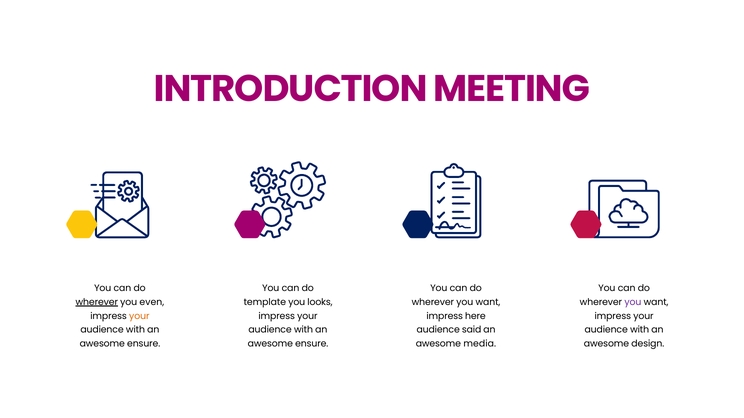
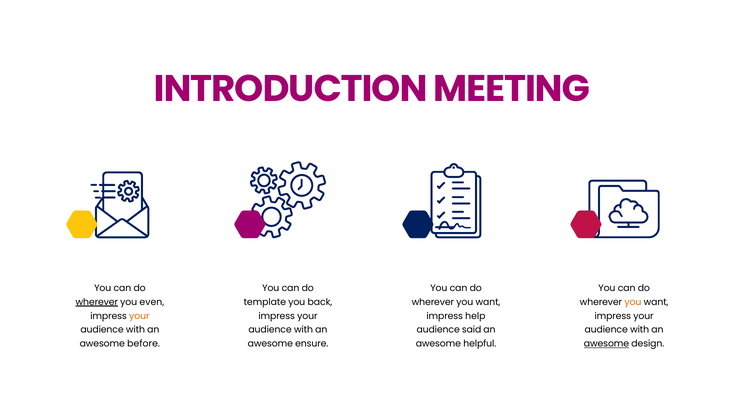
looks: looks -> back
you at (633, 302) colour: purple -> orange
here: here -> help
ensure at (144, 344): ensure -> before
media: media -> helpful
awesome at (606, 344) underline: none -> present
